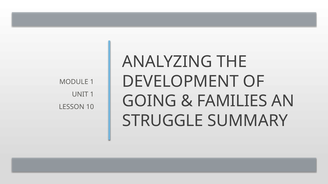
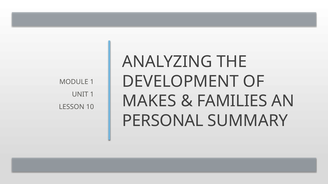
GOING: GOING -> MAKES
STRUGGLE: STRUGGLE -> PERSONAL
